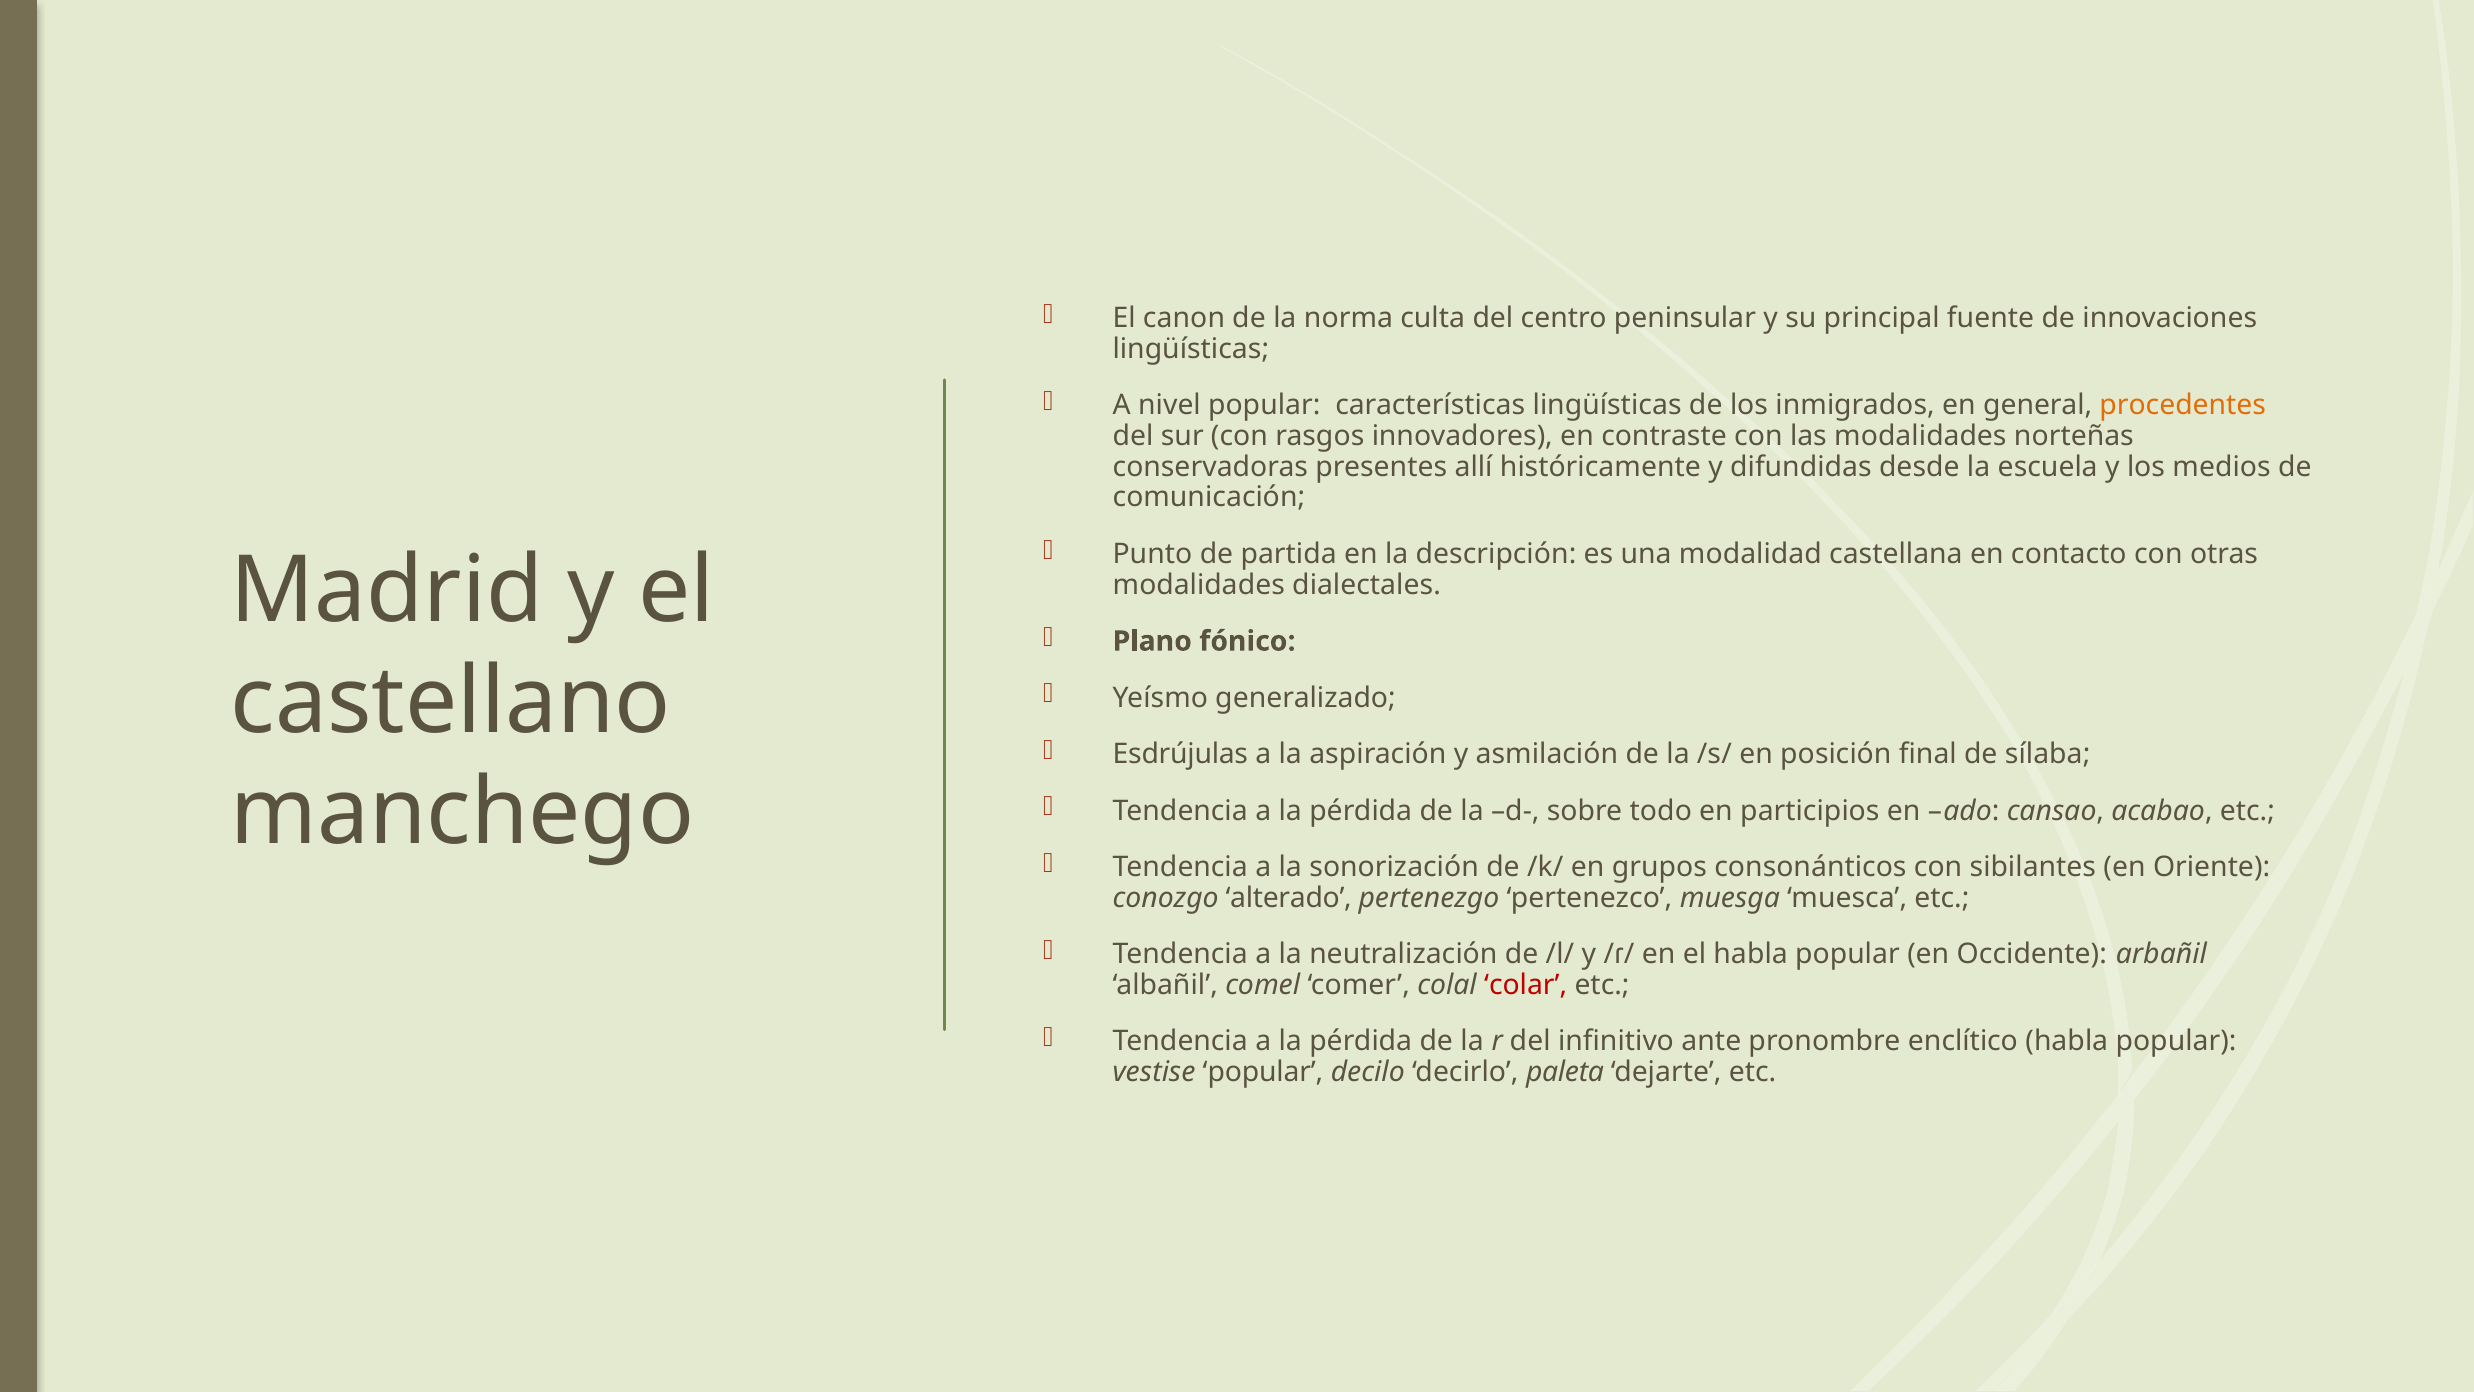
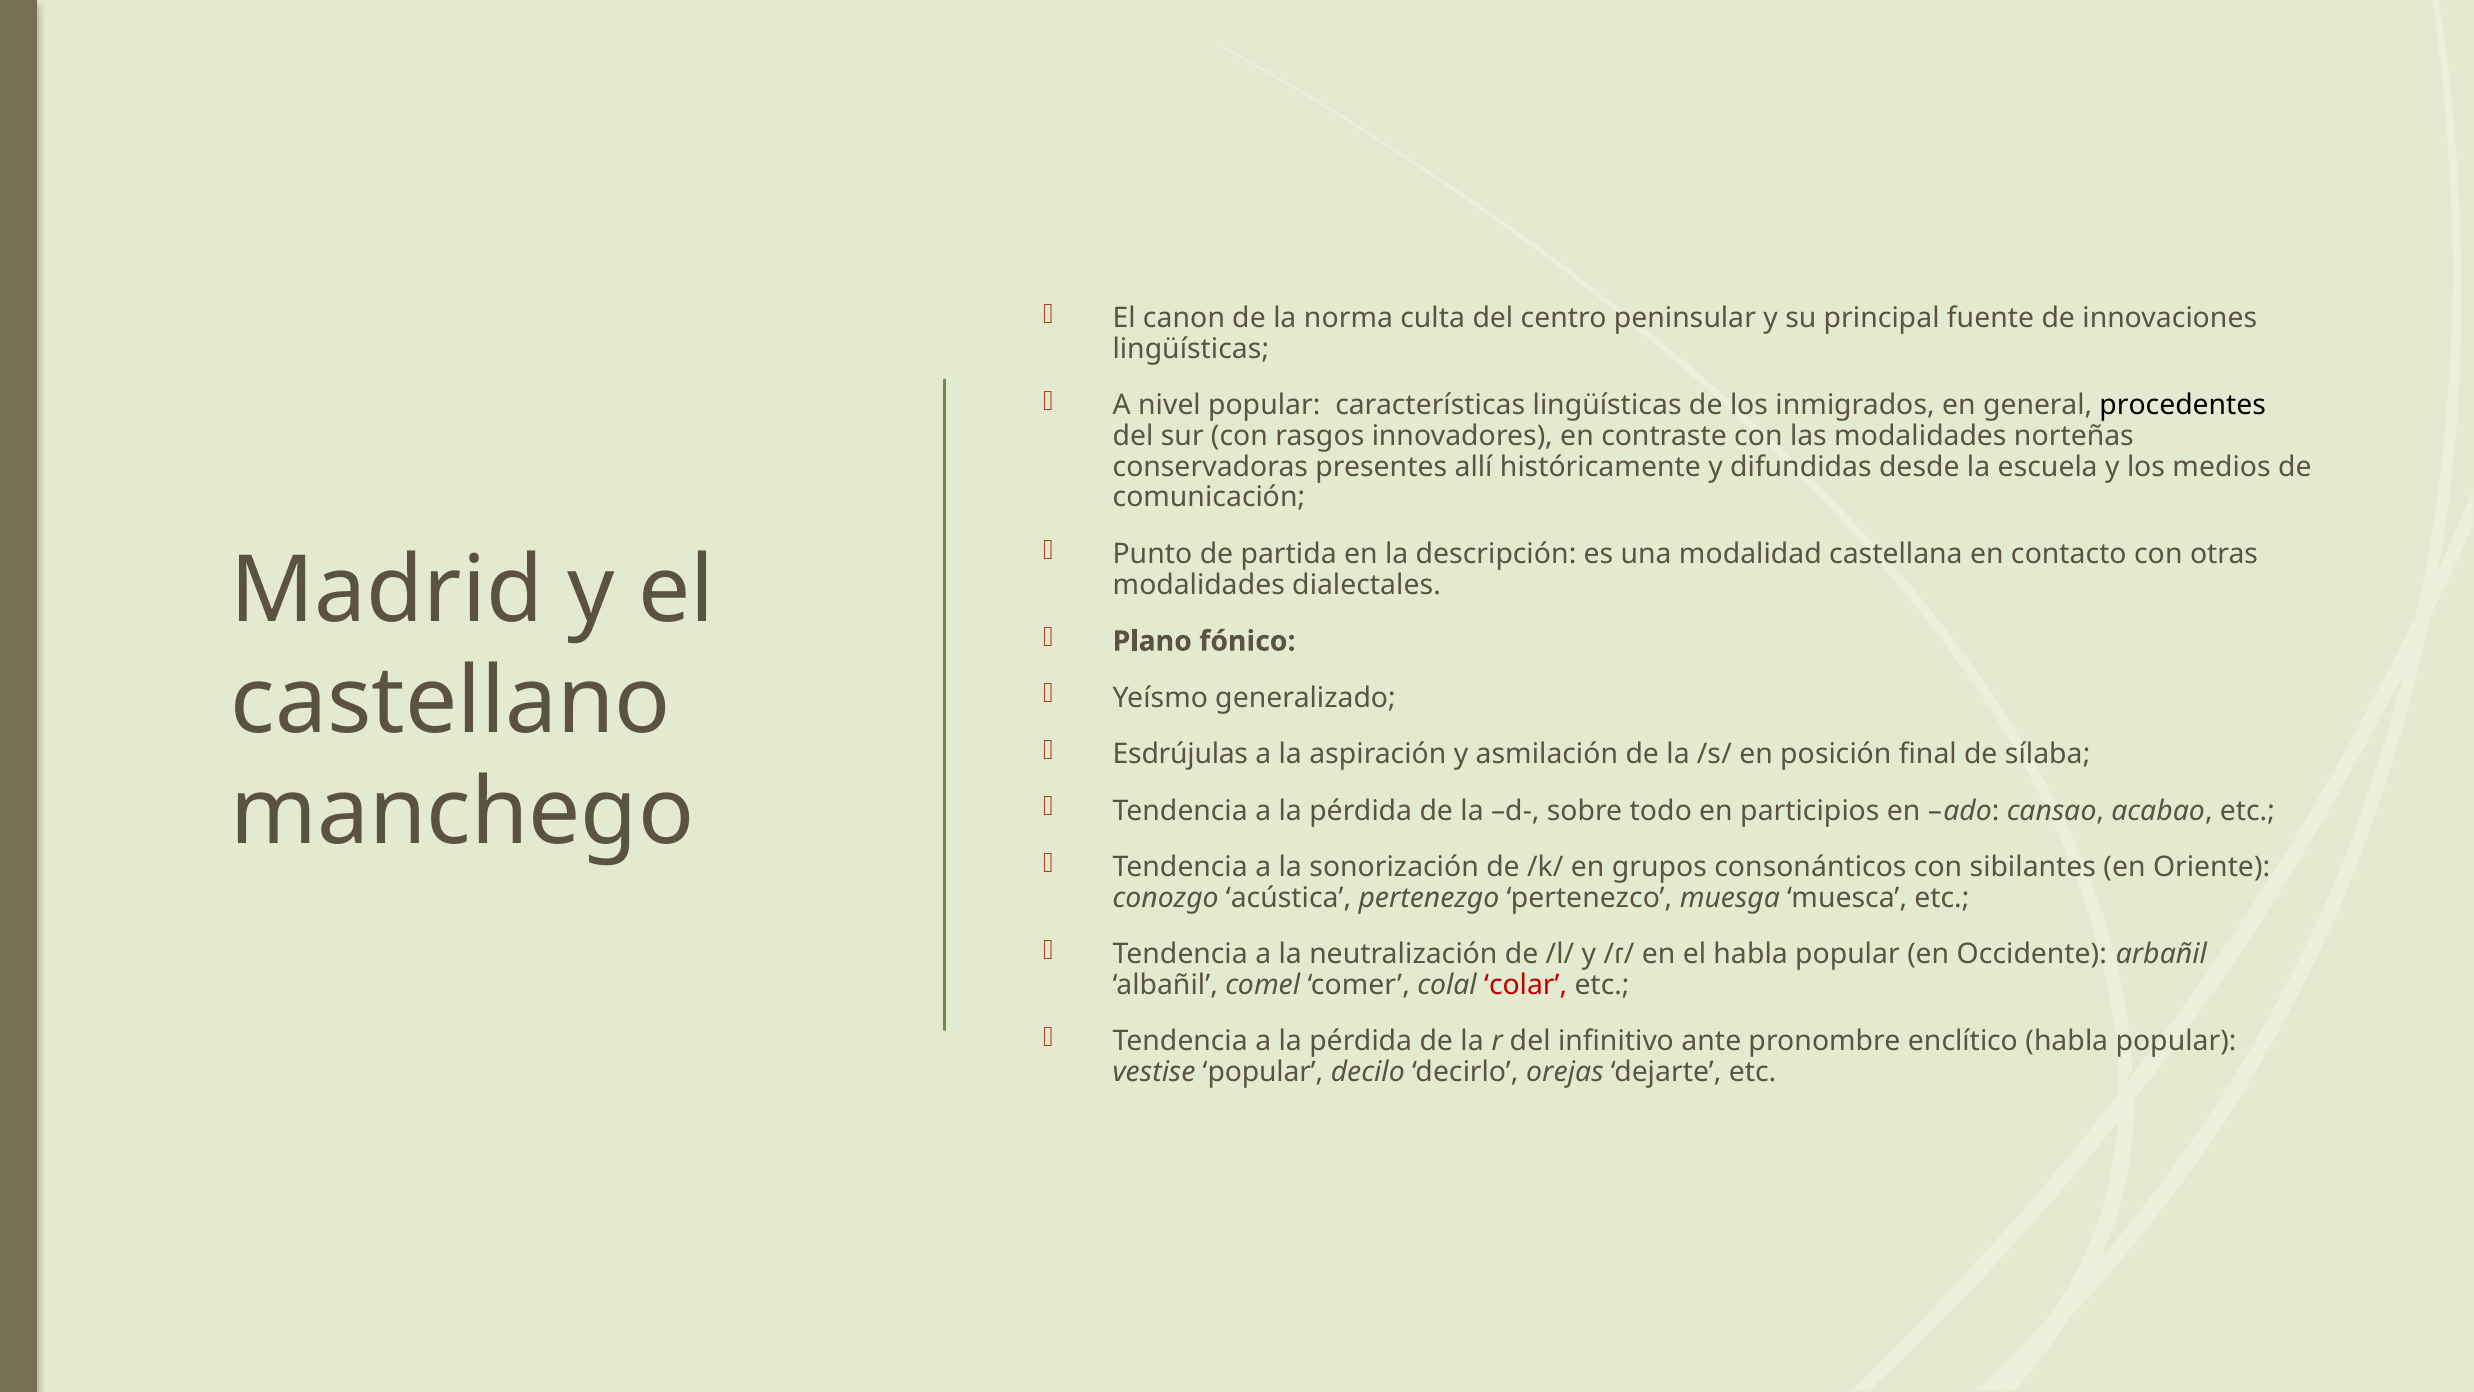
procedentes colour: orange -> black
alterado: alterado -> acústica
paleta: paleta -> orejas
